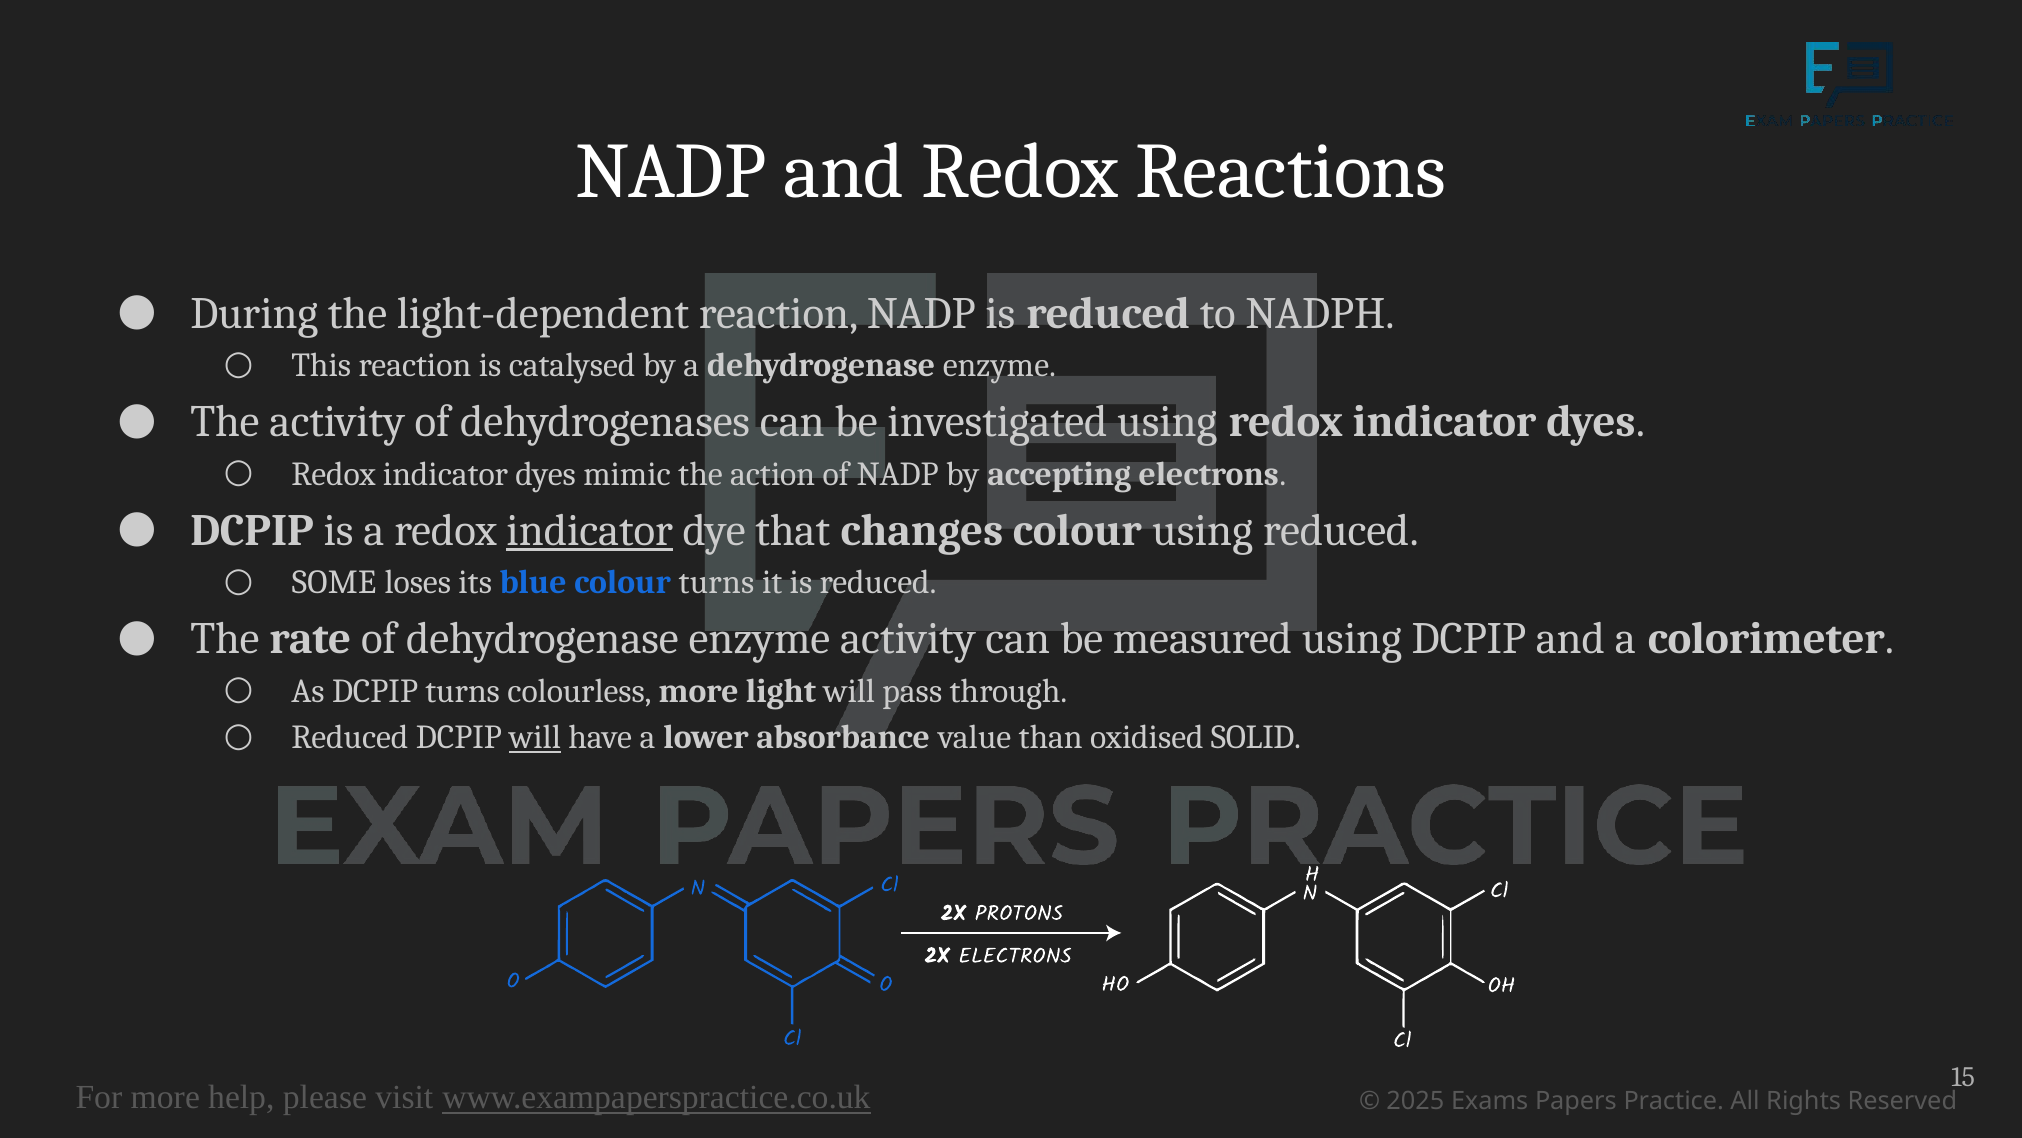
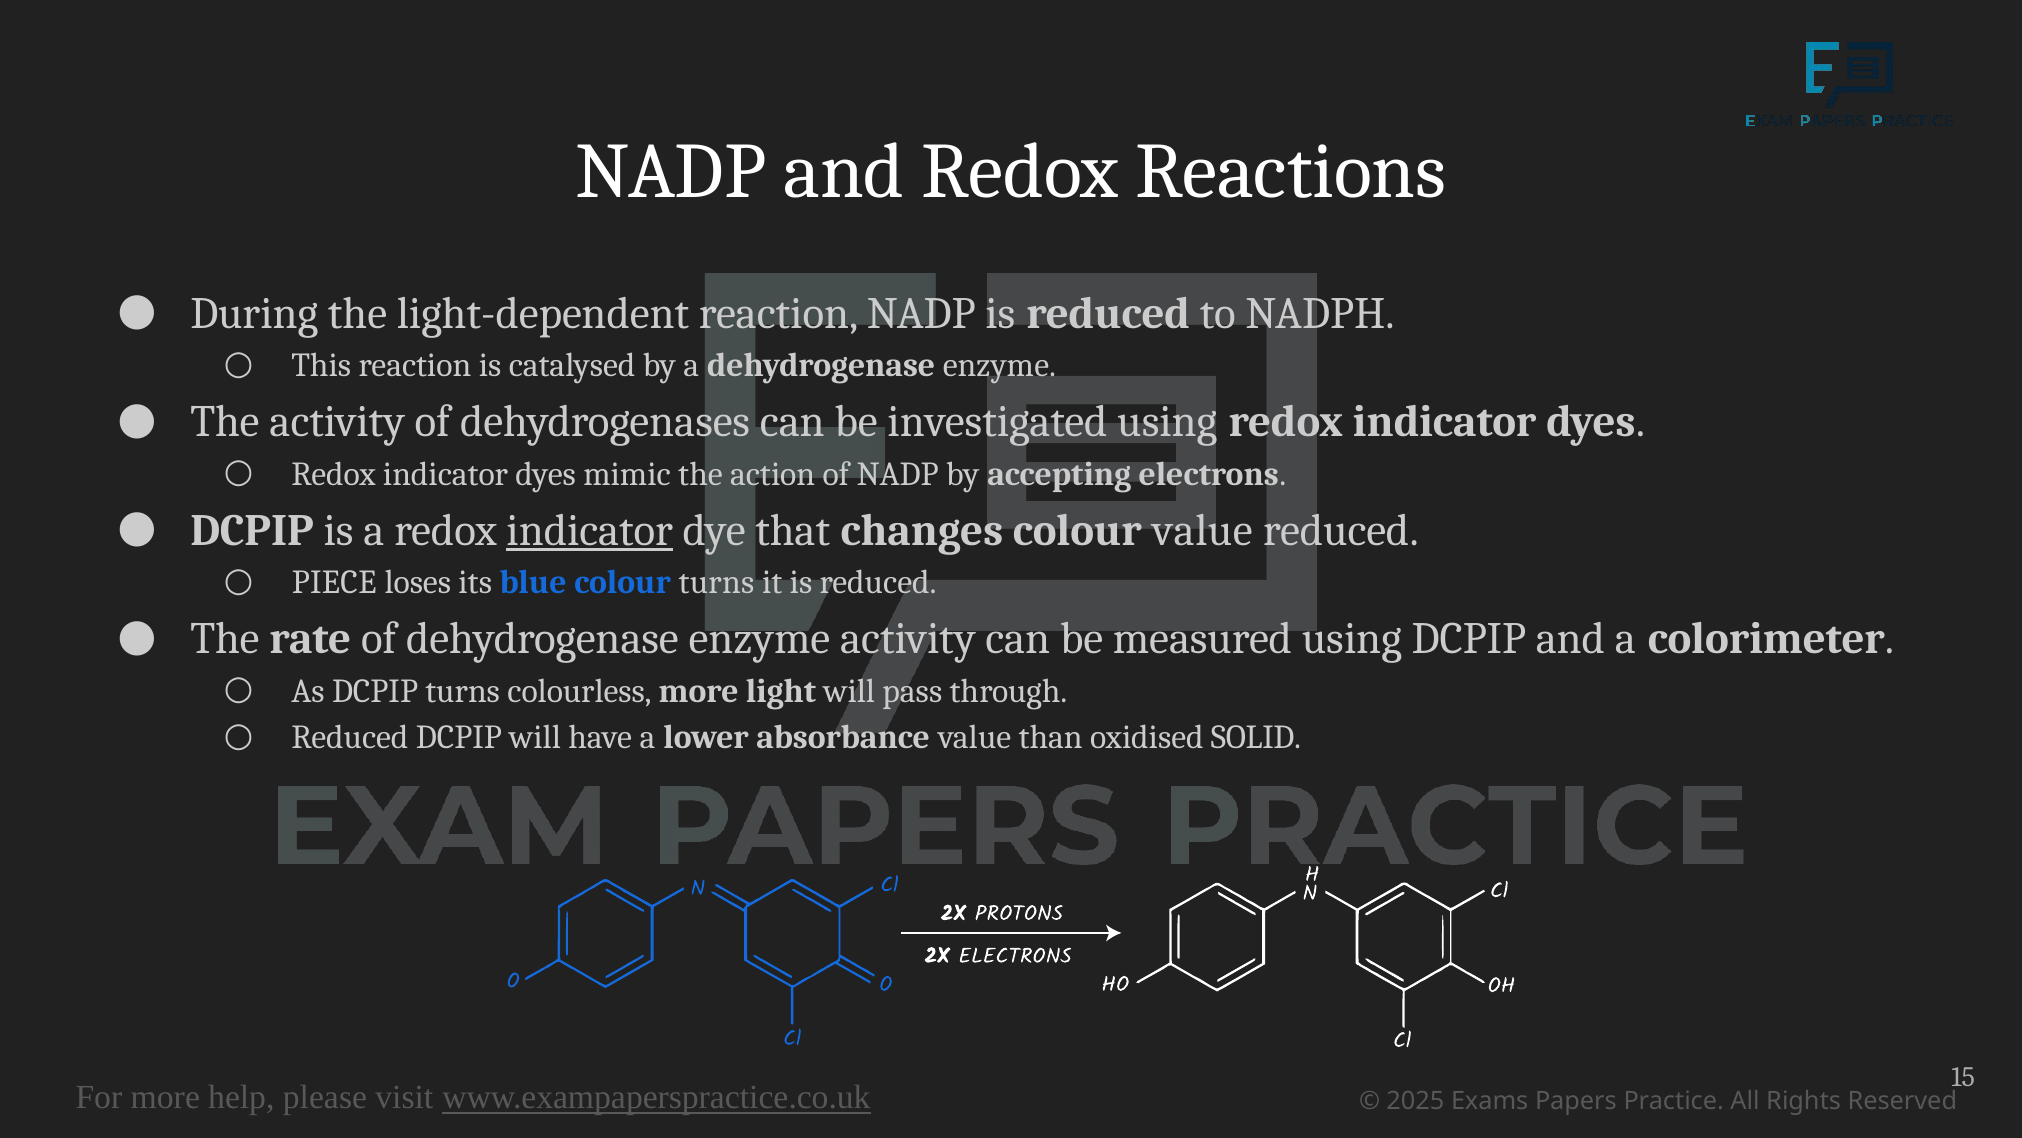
colour using: using -> value
SOME: SOME -> PIECE
will at (535, 737) underline: present -> none
